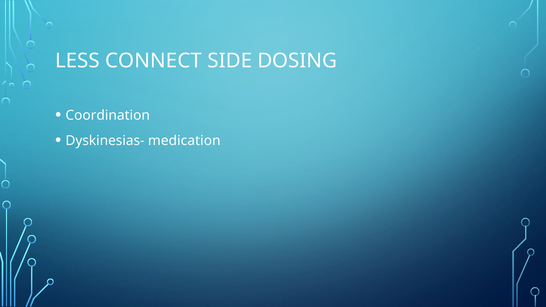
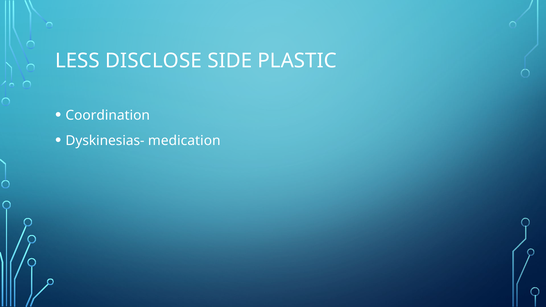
CONNECT: CONNECT -> DISCLOSE
DOSING: DOSING -> PLASTIC
